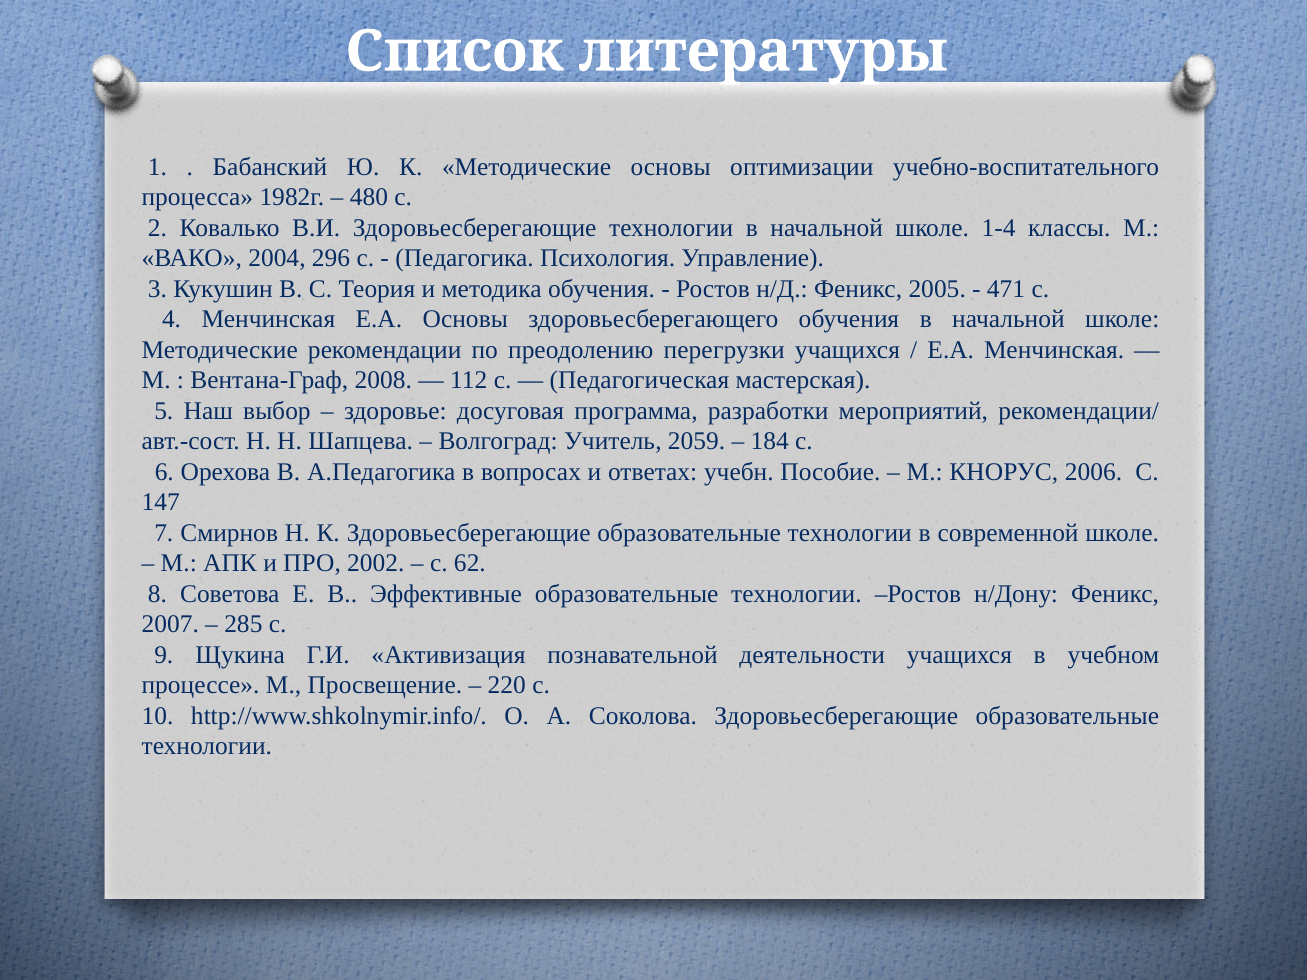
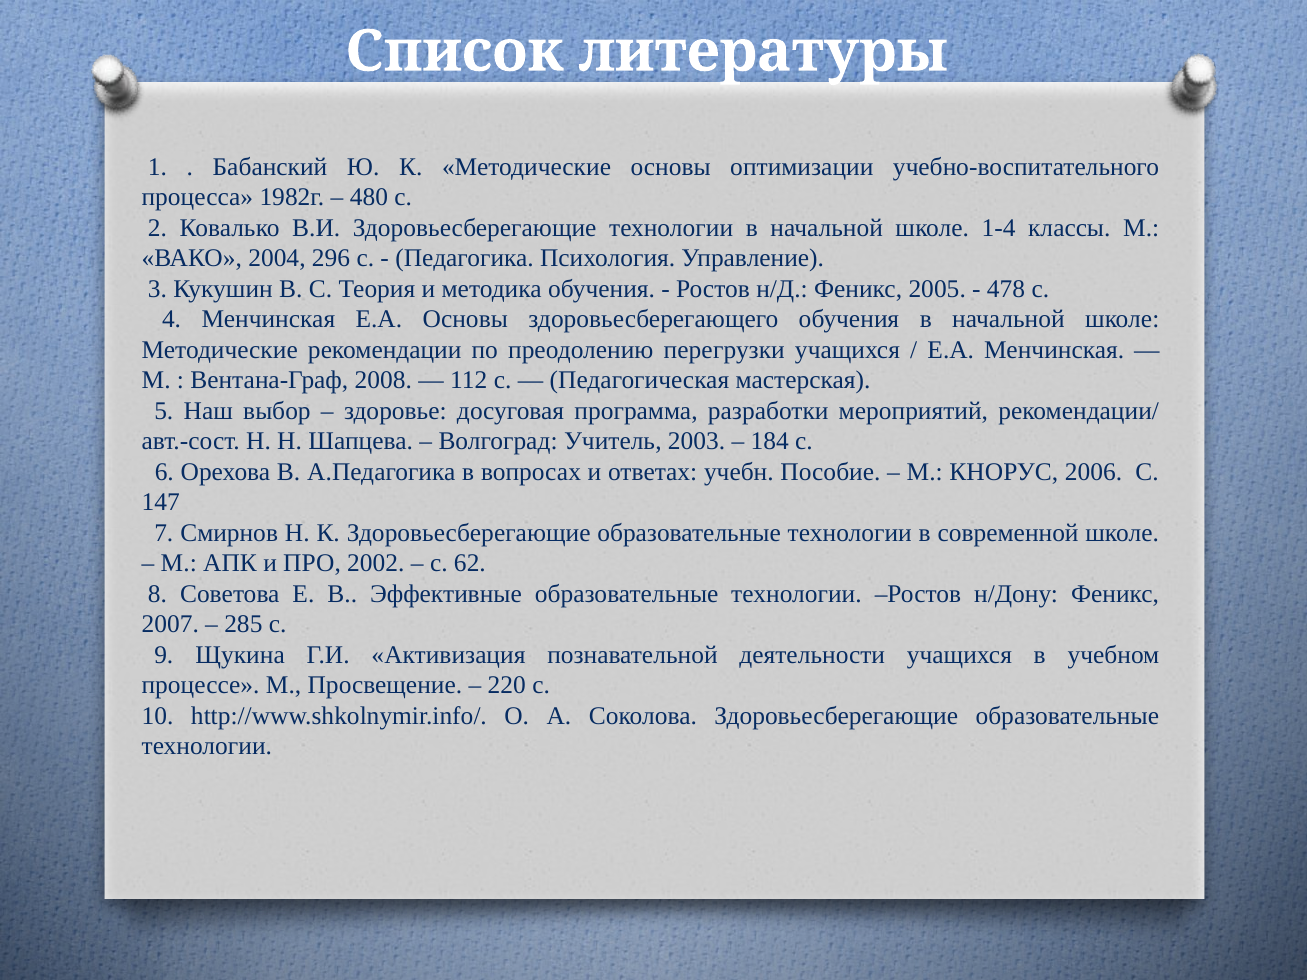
471: 471 -> 478
2059: 2059 -> 2003
